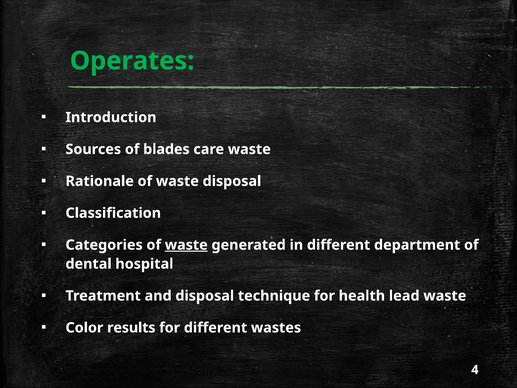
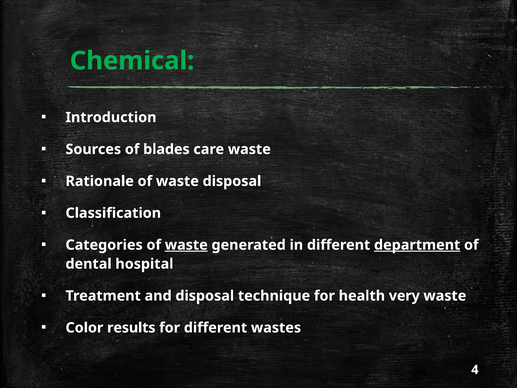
Operates: Operates -> Chemical
department underline: none -> present
lead: lead -> very
